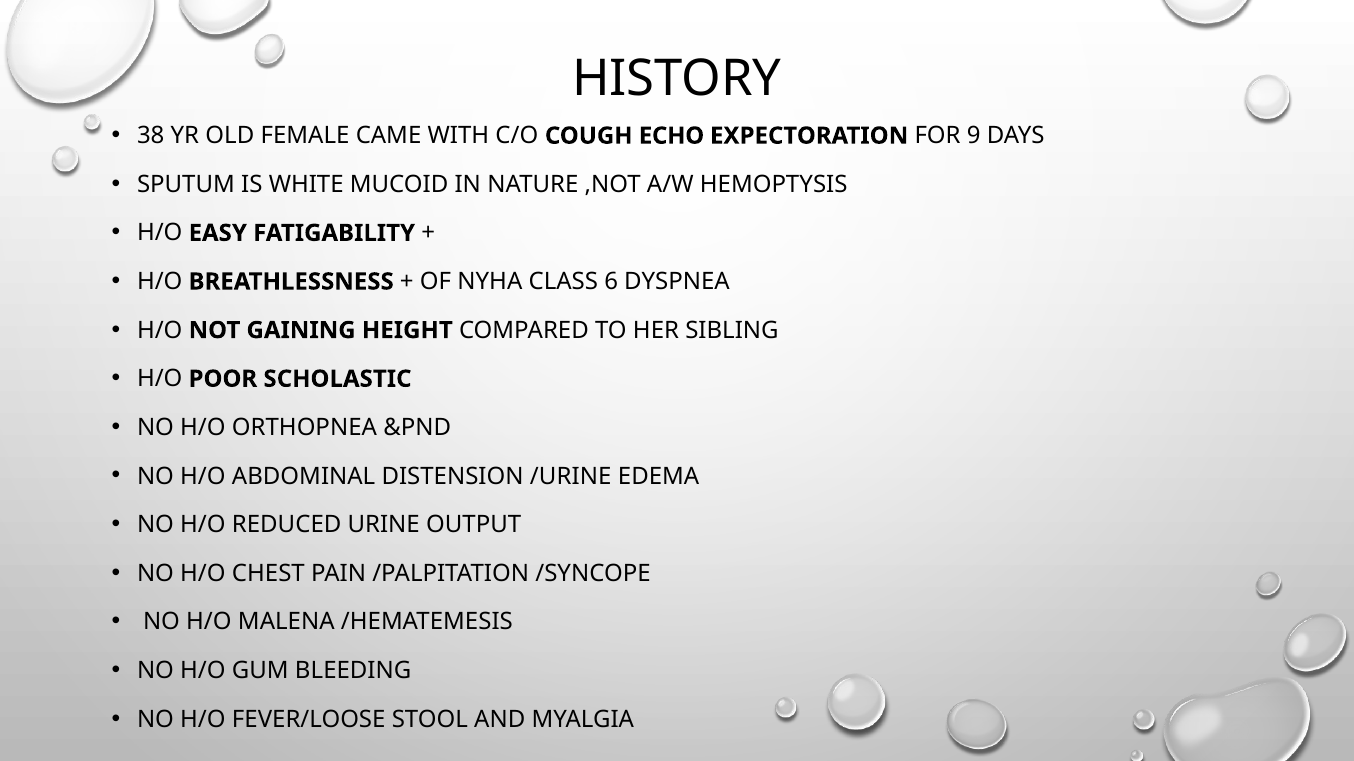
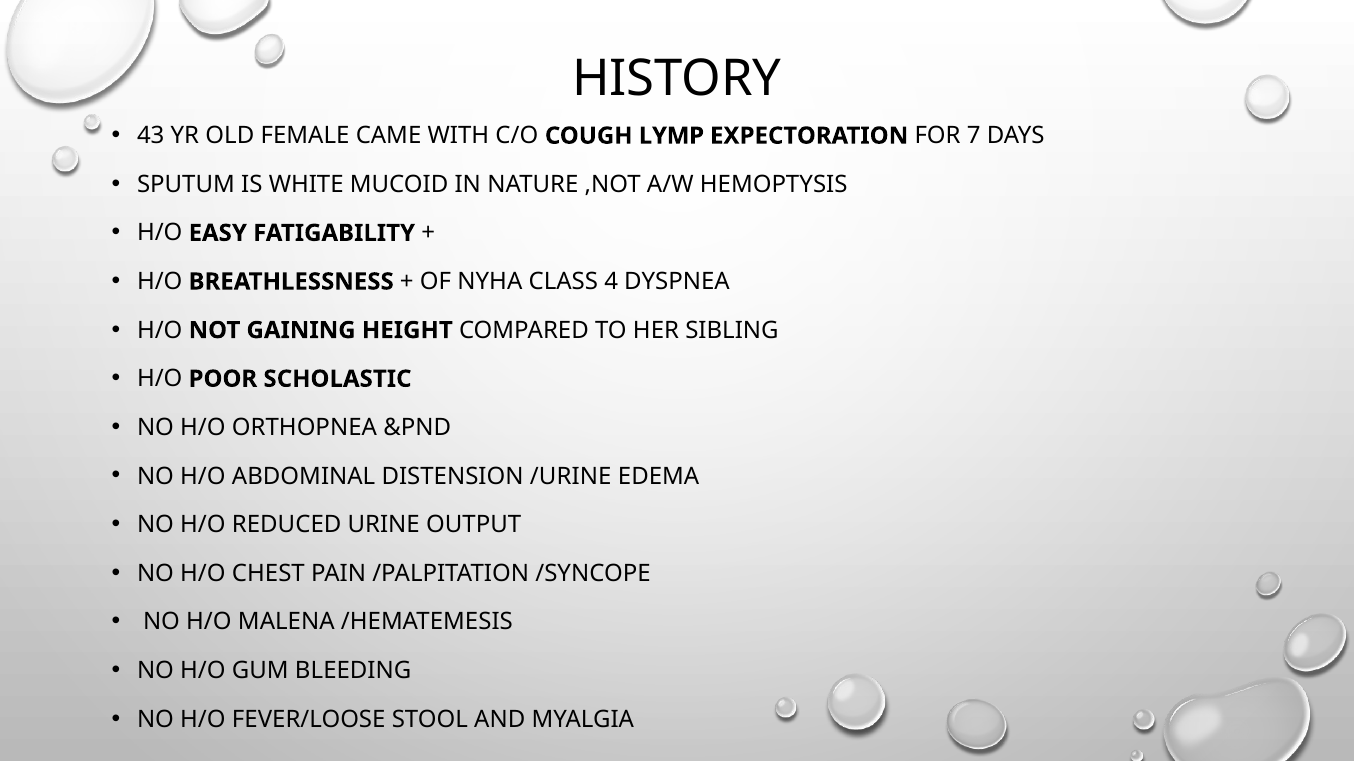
38: 38 -> 43
ECHO: ECHO -> LYMP
9: 9 -> 7
6: 6 -> 4
